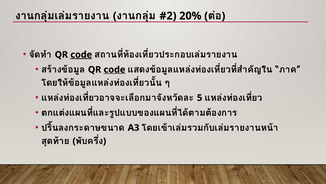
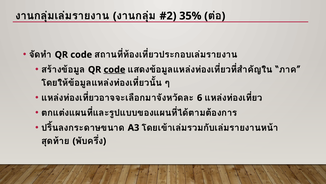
20%: 20% -> 35%
code at (81, 54) underline: present -> none
5: 5 -> 6
